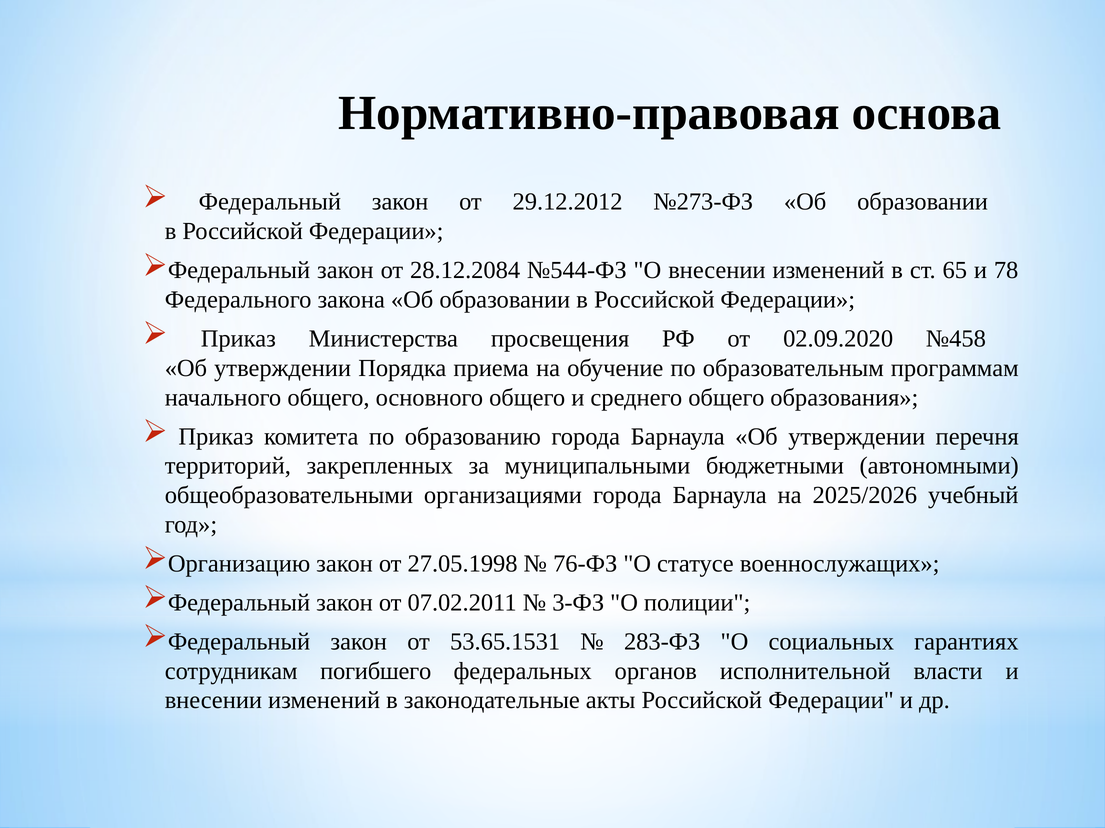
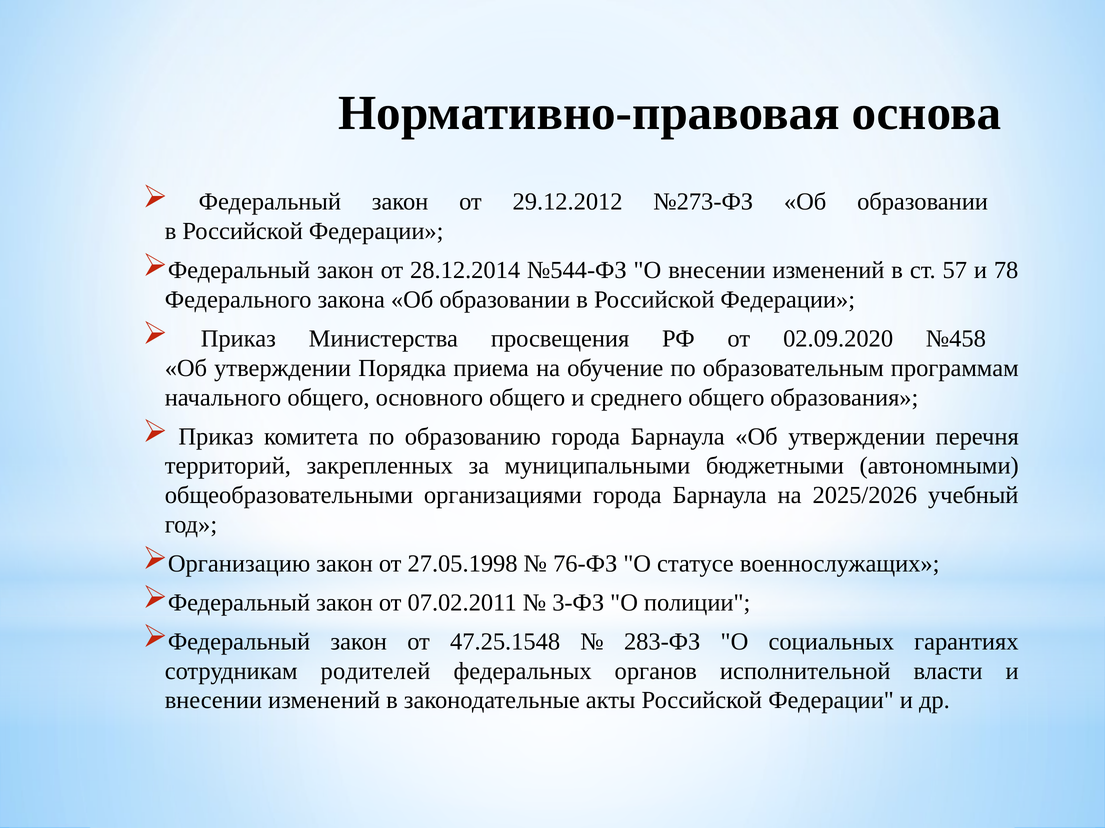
28.12.2084: 28.12.2084 -> 28.12.2014
65: 65 -> 57
53.65.1531: 53.65.1531 -> 47.25.1548
погибшего: погибшего -> родителей
